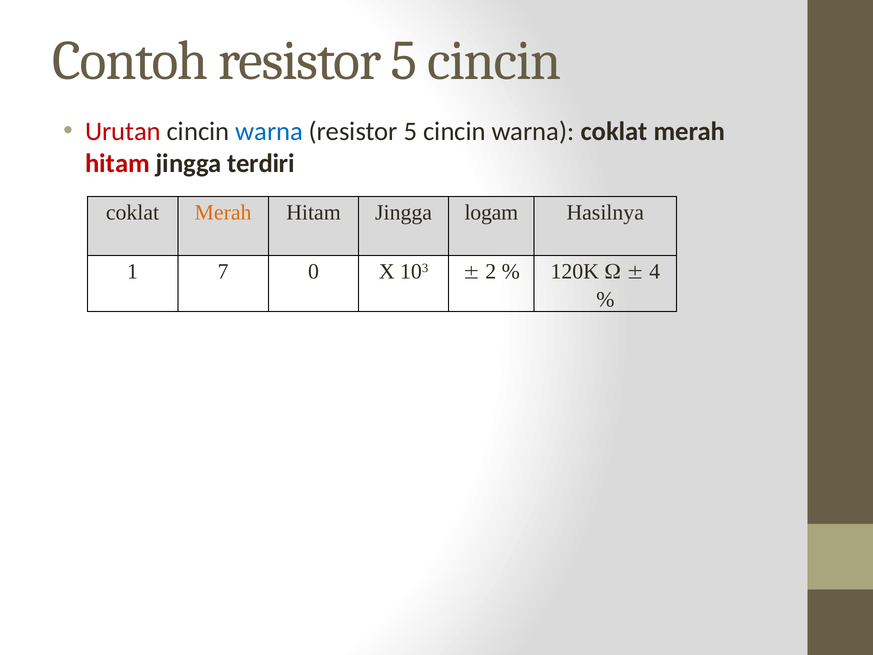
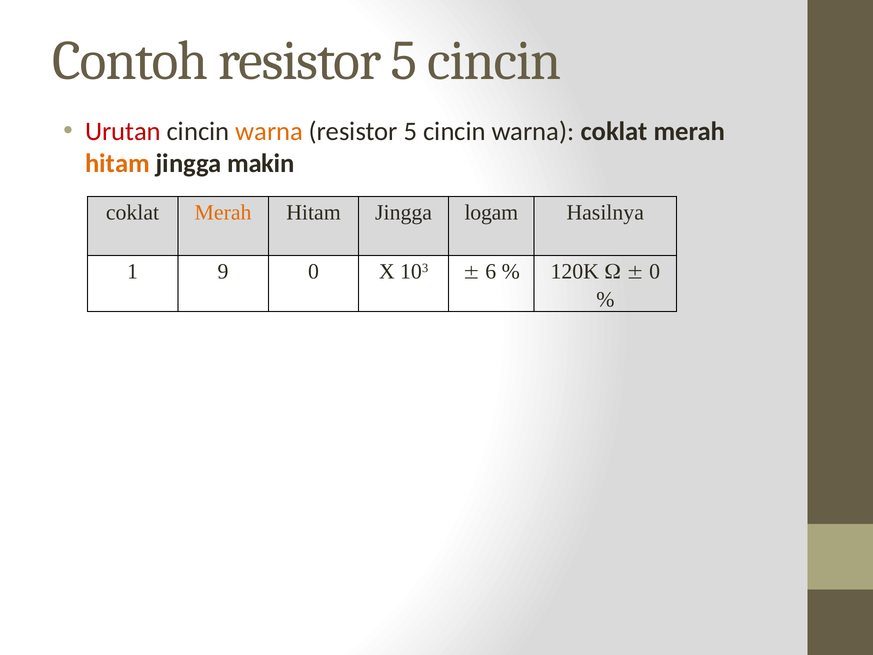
warna at (269, 131) colour: blue -> orange
hitam at (117, 163) colour: red -> orange
terdiri: terdiri -> makin
7: 7 -> 9
2: 2 -> 6
4 at (655, 272): 4 -> 0
